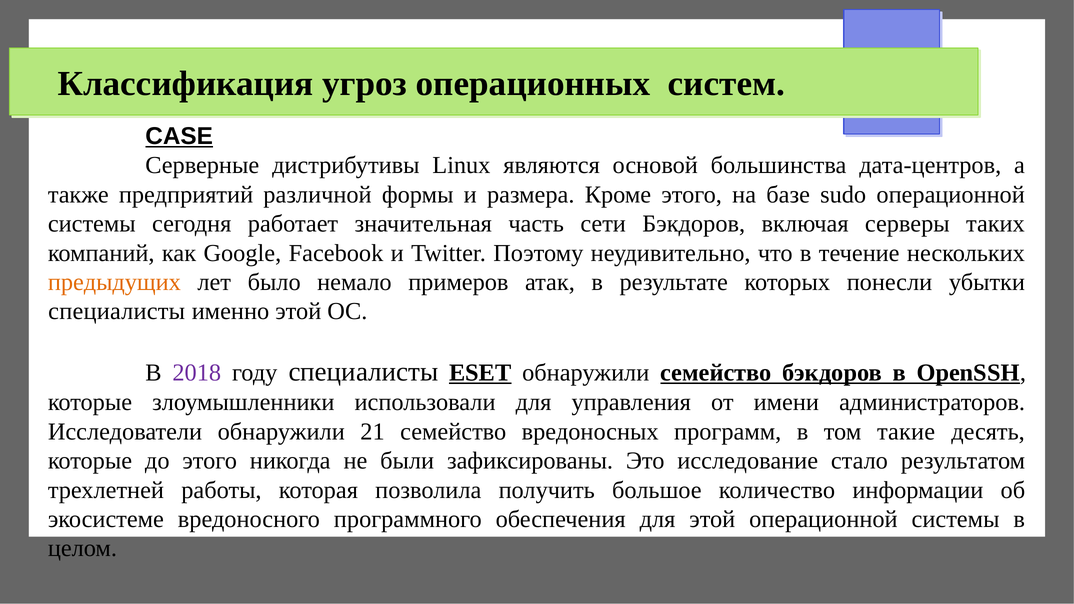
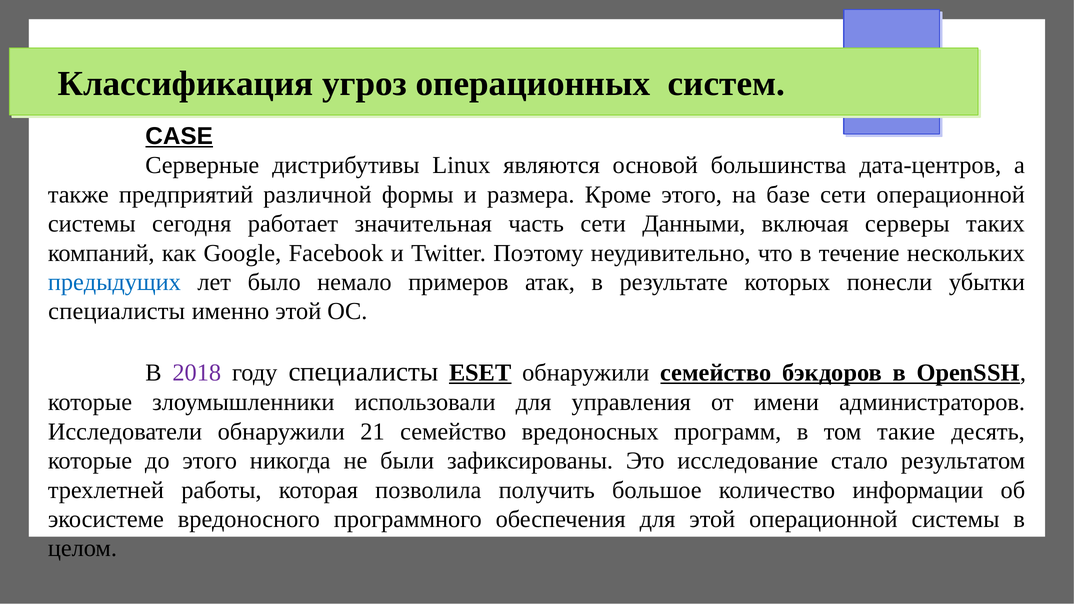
базе sudo: sudo -> сети
сети Бэкдоров: Бэкдоров -> Данными
предыдущих colour: orange -> blue
